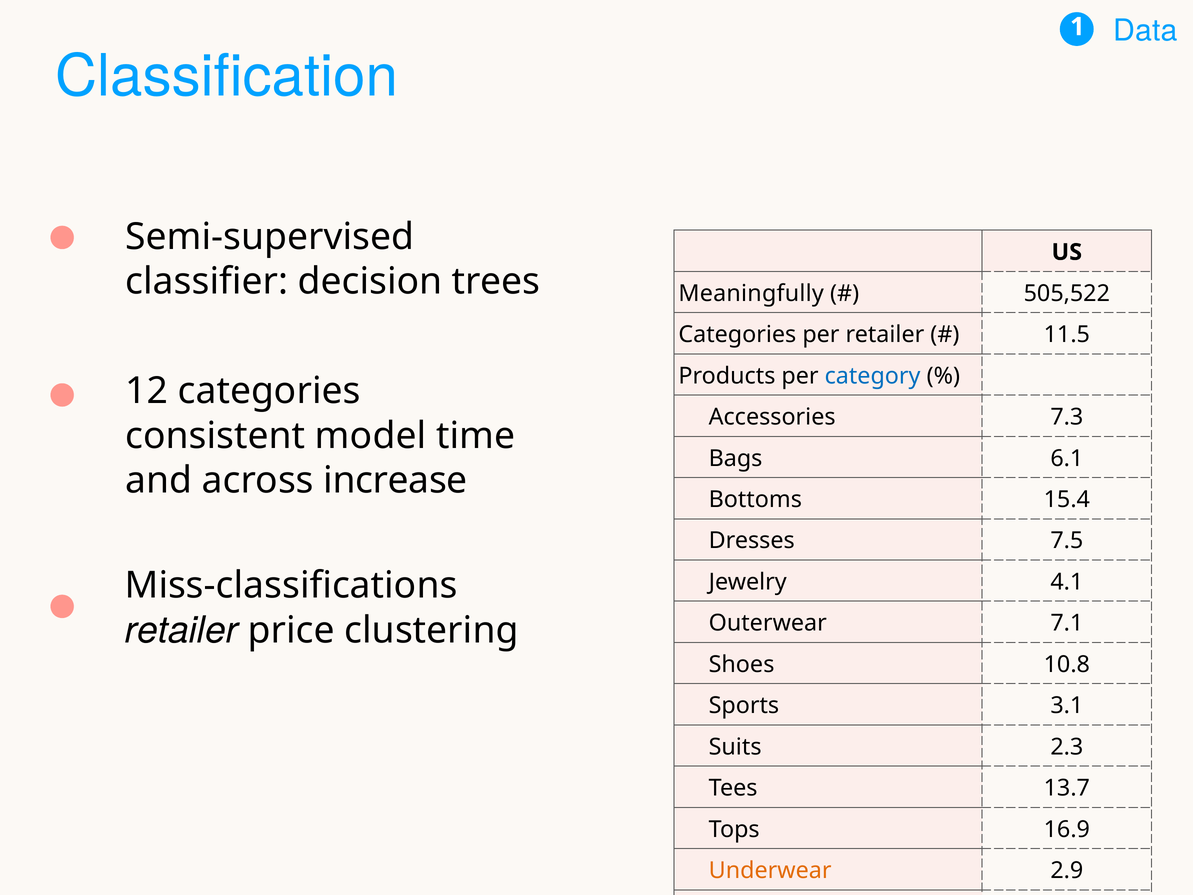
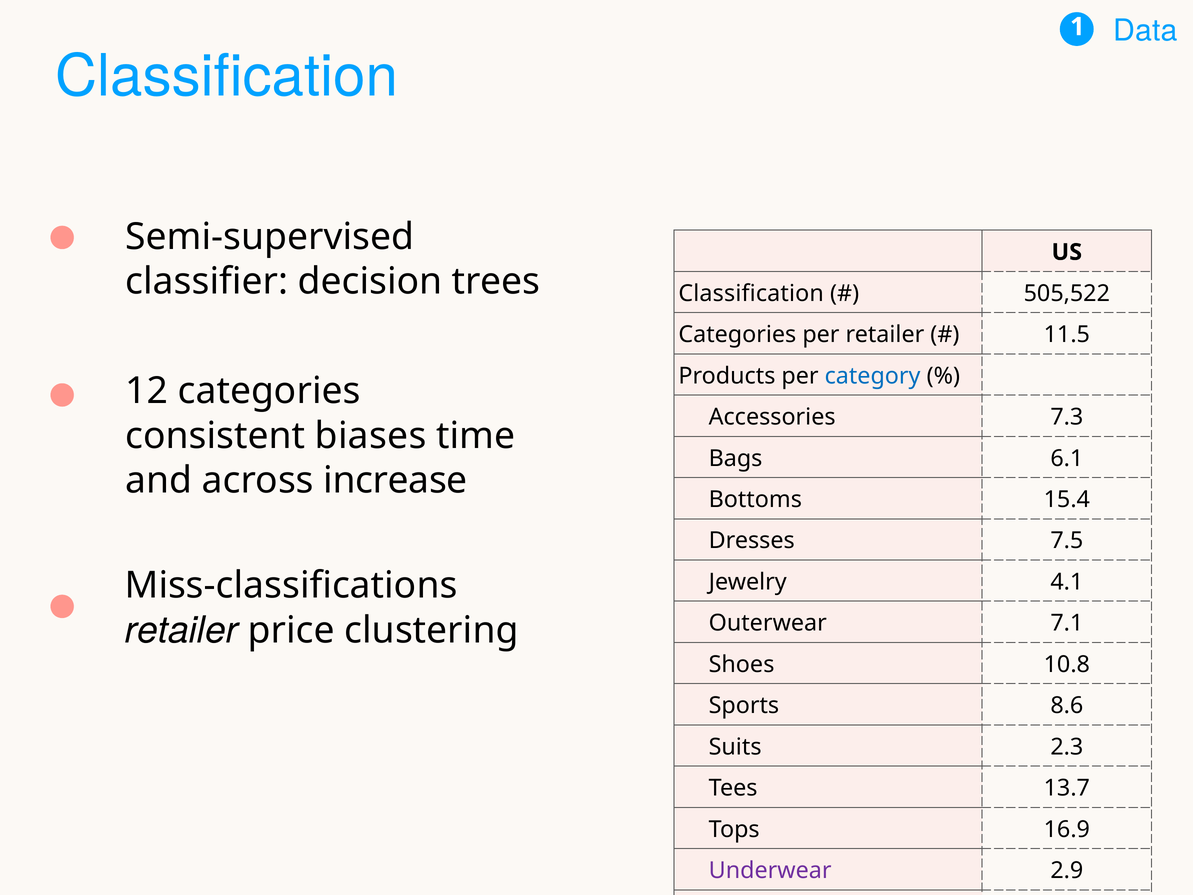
Meaningfully at (751, 293): Meaningfully -> Classification
model: model -> biases
3.1: 3.1 -> 8.6
Underwear colour: orange -> purple
